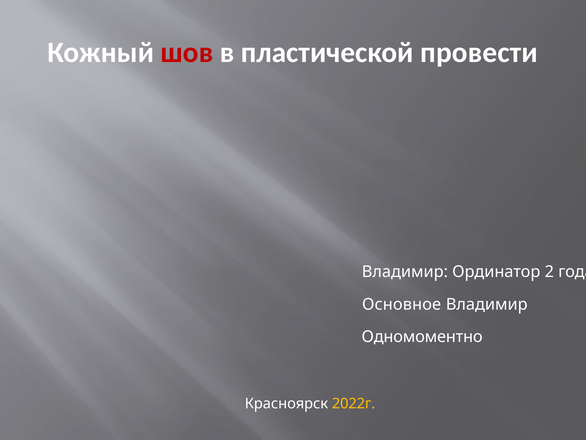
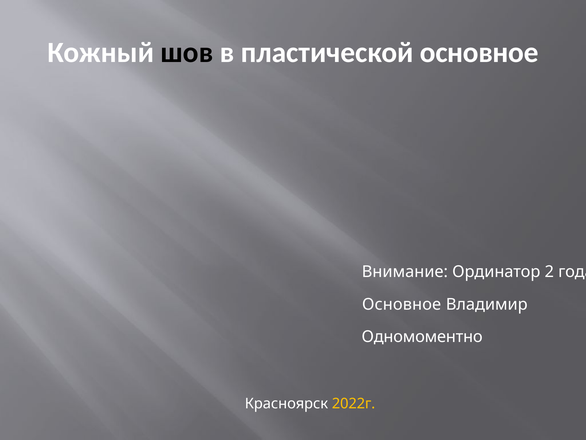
шов colour: red -> black
пластической провести: провести -> основное
Владимир at (405, 271): Владимир -> Внимание
